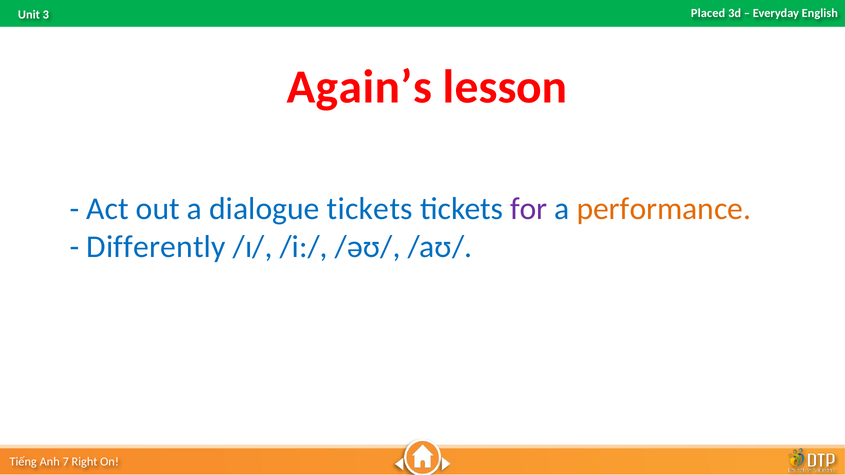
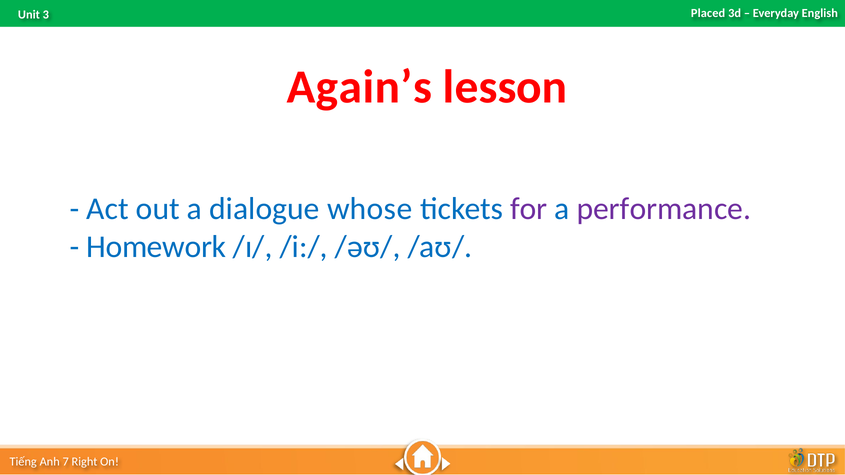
dialogue tickets: tickets -> whose
performance colour: orange -> purple
Differently: Differently -> Homework
